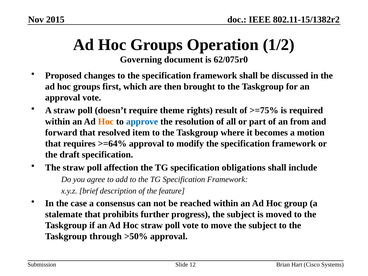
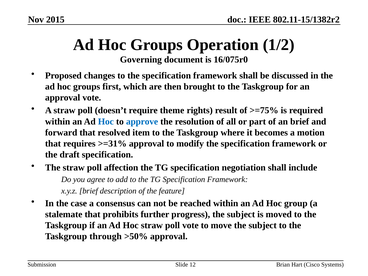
62/075r0: 62/075r0 -> 16/075r0
Hoc at (106, 121) colour: orange -> blue
an from: from -> brief
>=64%: >=64% -> >=31%
obligations: obligations -> negotiation
